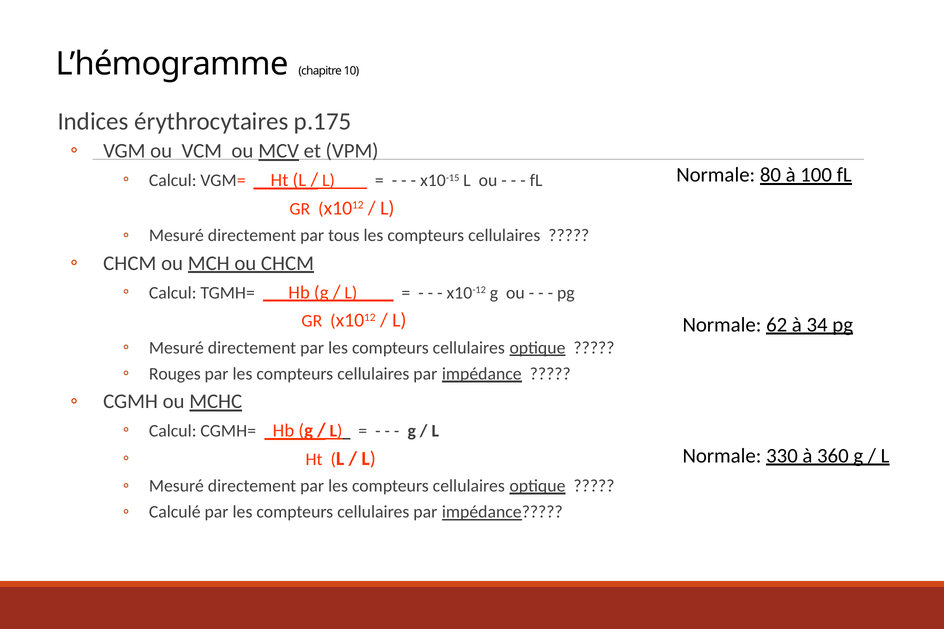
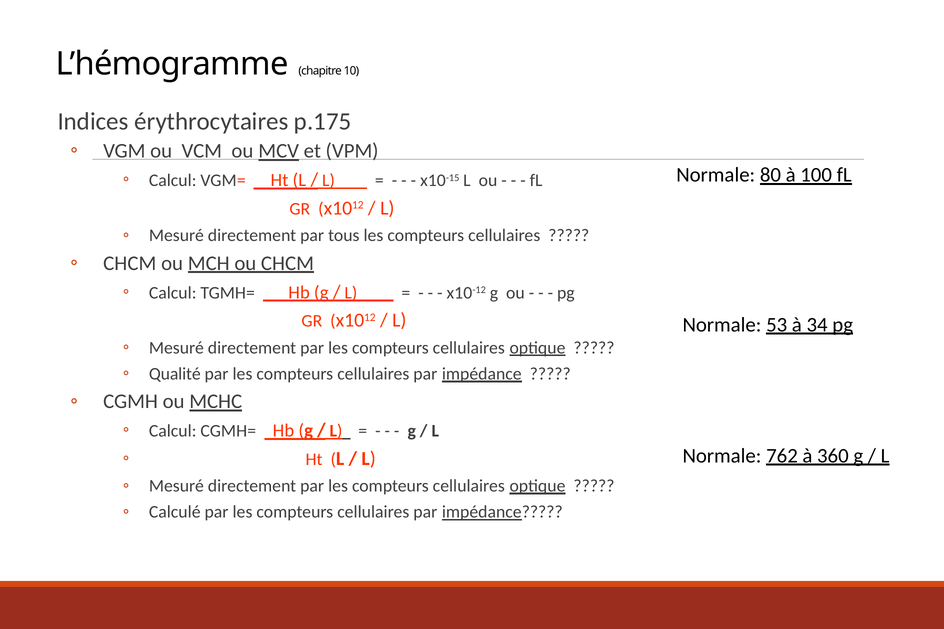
62: 62 -> 53
Rouges: Rouges -> Qualité
330: 330 -> 762
